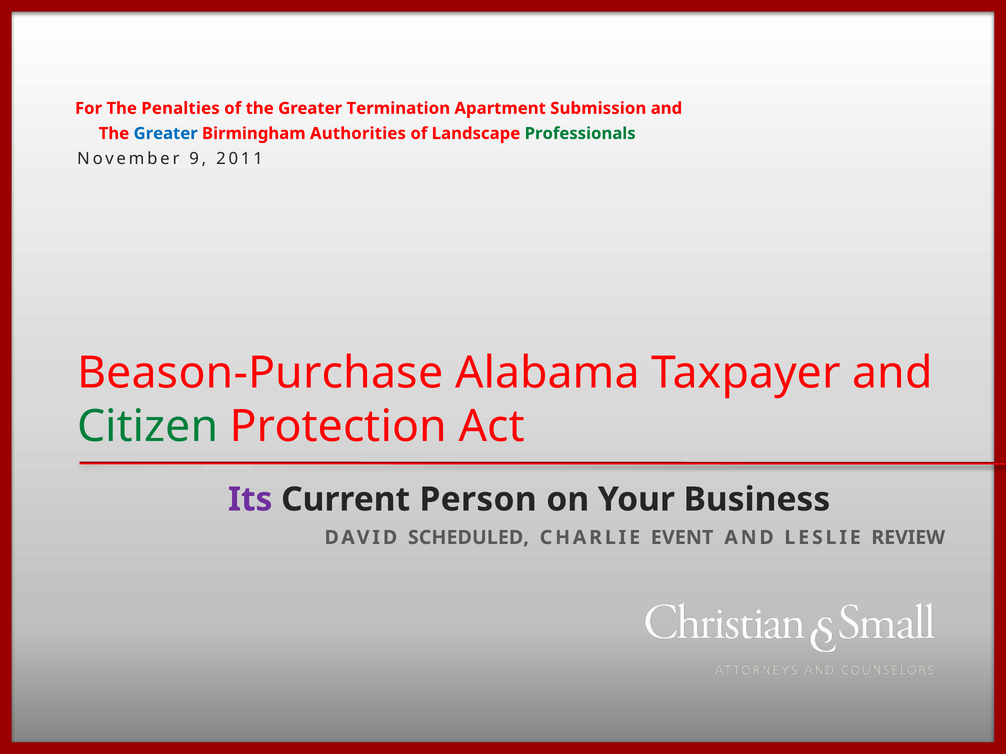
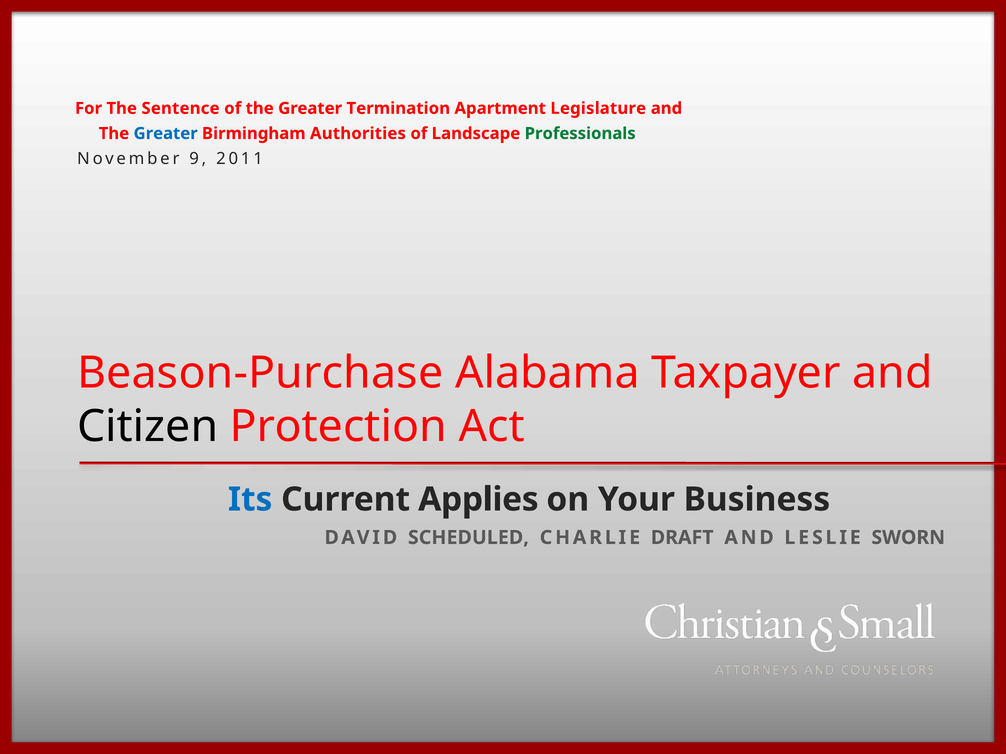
Penalties: Penalties -> Sentence
Submission: Submission -> Legislature
Citizen colour: green -> black
Its colour: purple -> blue
Person: Person -> Applies
EVENT: EVENT -> DRAFT
REVIEW: REVIEW -> SWORN
